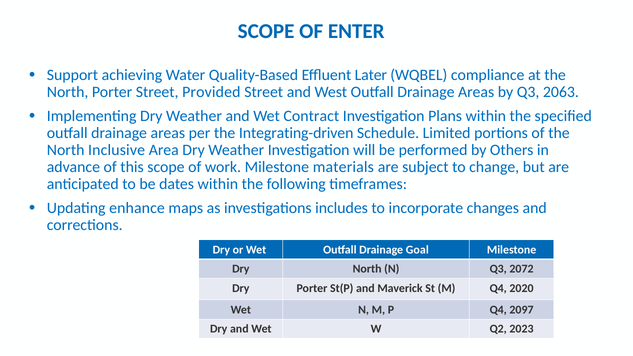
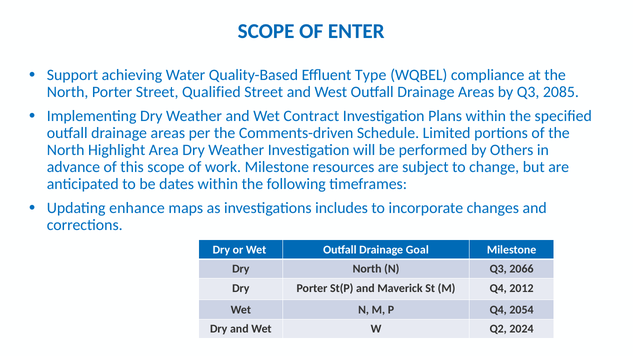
Later: Later -> Type
Provided: Provided -> Qualified
2063: 2063 -> 2085
Integrating-driven: Integrating-driven -> Comments-driven
Inclusive: Inclusive -> Highlight
materials: materials -> resources
2072: 2072 -> 2066
2020: 2020 -> 2012
2097: 2097 -> 2054
2023: 2023 -> 2024
